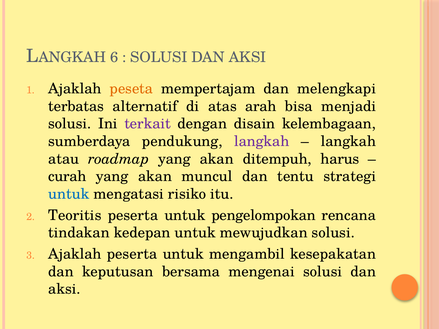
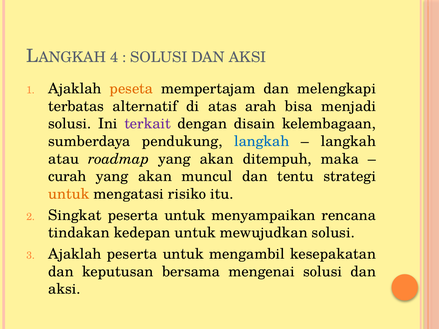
6: 6 -> 4
langkah at (262, 141) colour: purple -> blue
harus: harus -> maka
untuk at (69, 194) colour: blue -> orange
Teoritis: Teoritis -> Singkat
pengelompokan: pengelompokan -> menyampaikan
